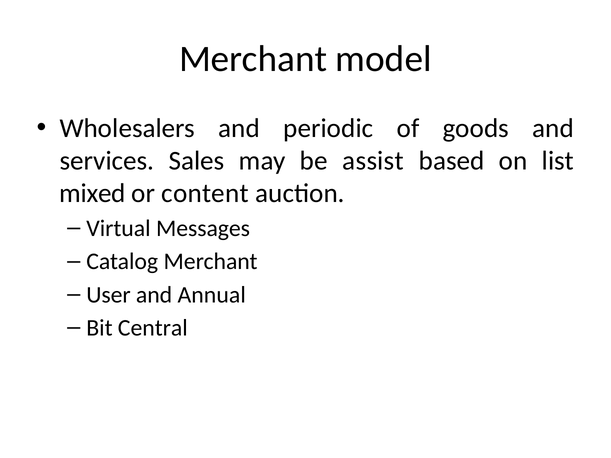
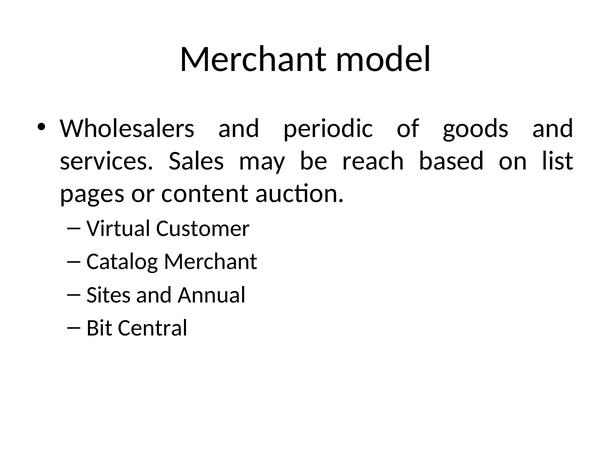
assist: assist -> reach
mixed: mixed -> pages
Messages: Messages -> Customer
User: User -> Sites
